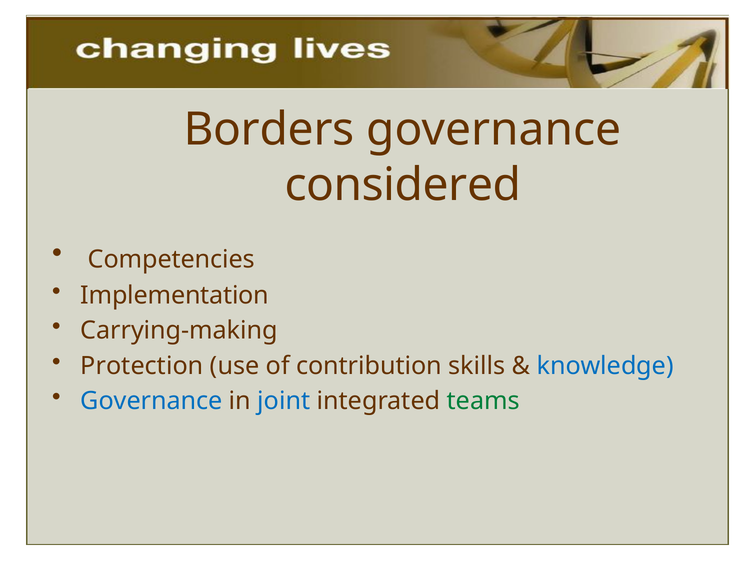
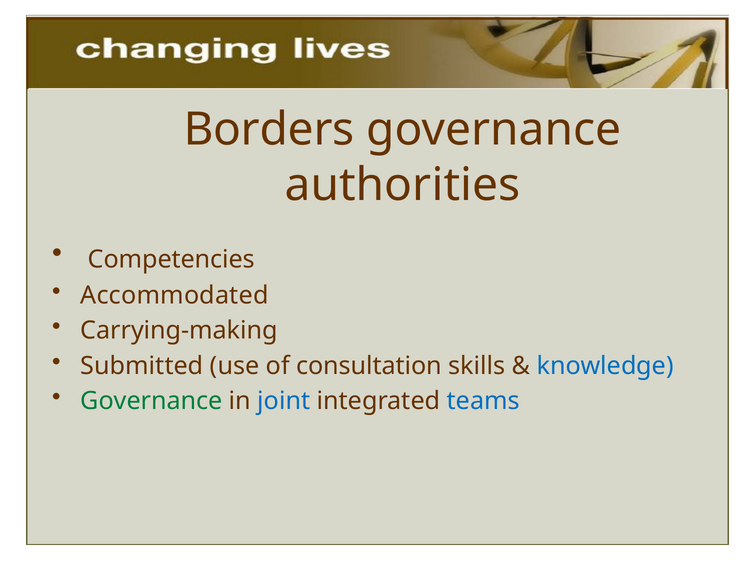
considered: considered -> authorities
Implementation: Implementation -> Accommodated
Protection: Protection -> Submitted
contribution: contribution -> consultation
Governance at (151, 401) colour: blue -> green
teams colour: green -> blue
